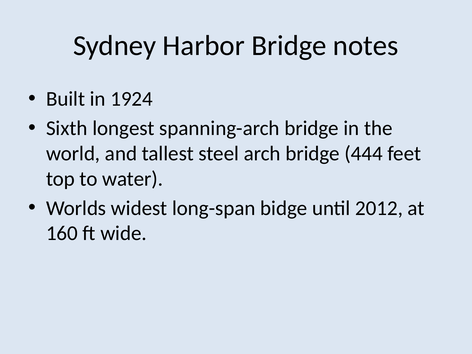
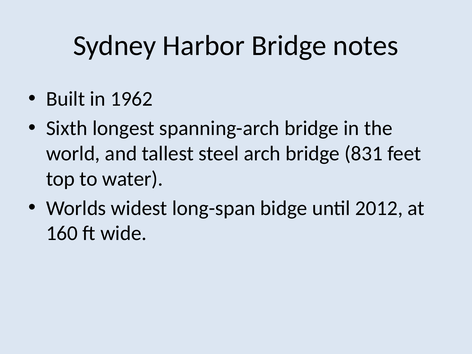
1924: 1924 -> 1962
444: 444 -> 831
